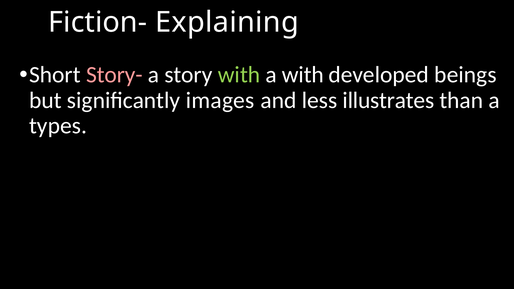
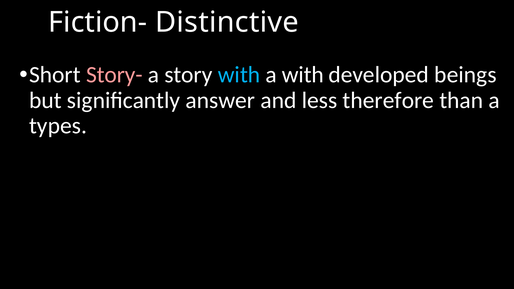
Explaining: Explaining -> Distinctive
with at (239, 75) colour: light green -> light blue
images: images -> answer
illustrates: illustrates -> therefore
